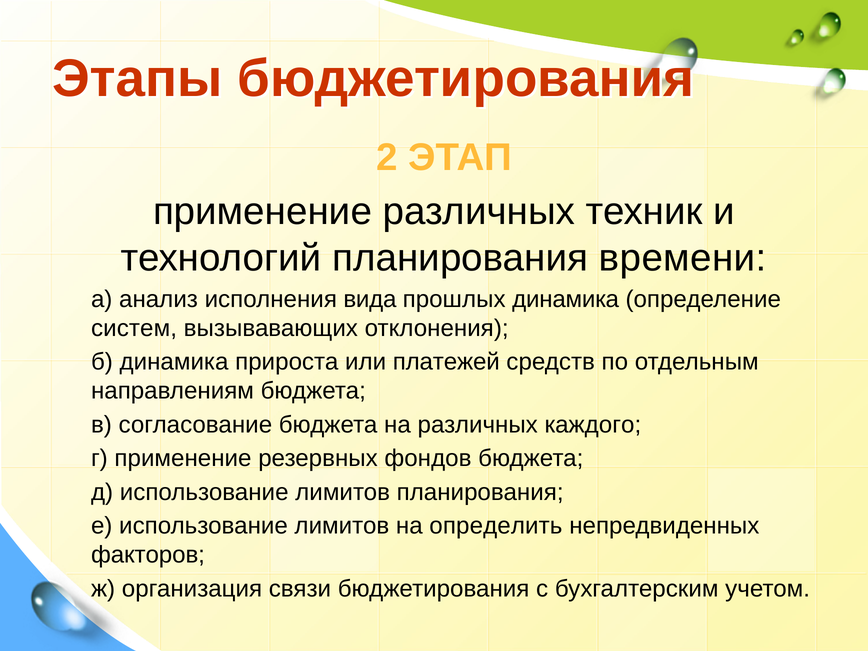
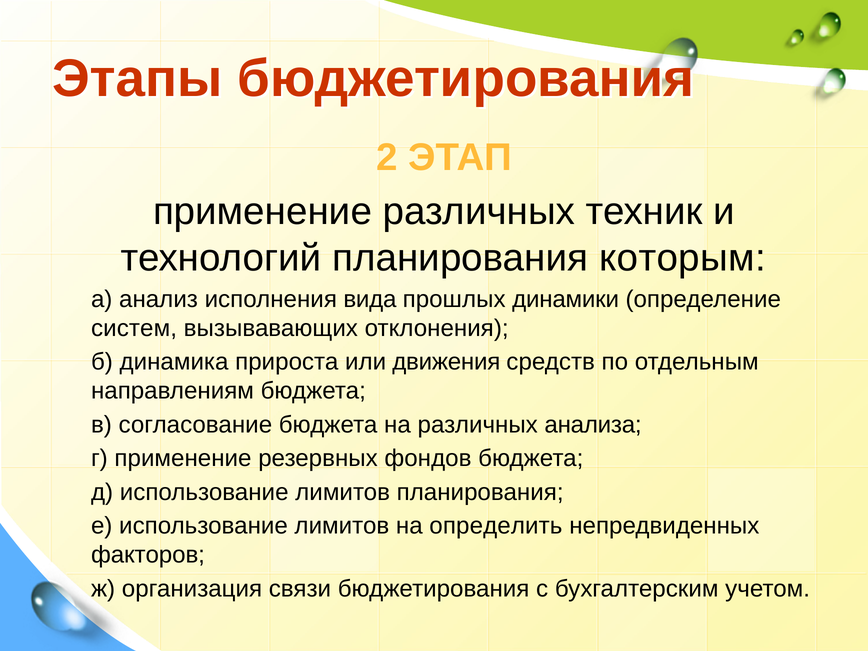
времени: времени -> которым
прошлых динамика: динамика -> динамики
платежей: платежей -> движения
каждого: каждого -> анализа
